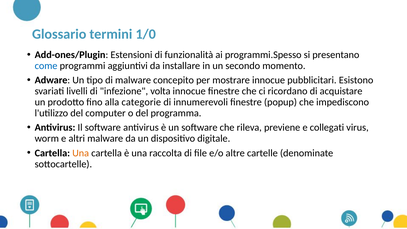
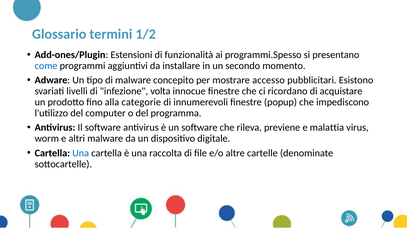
1/0: 1/0 -> 1/2
mostrare innocue: innocue -> accesso
collegati: collegati -> malattia
Una at (81, 153) colour: orange -> blue
